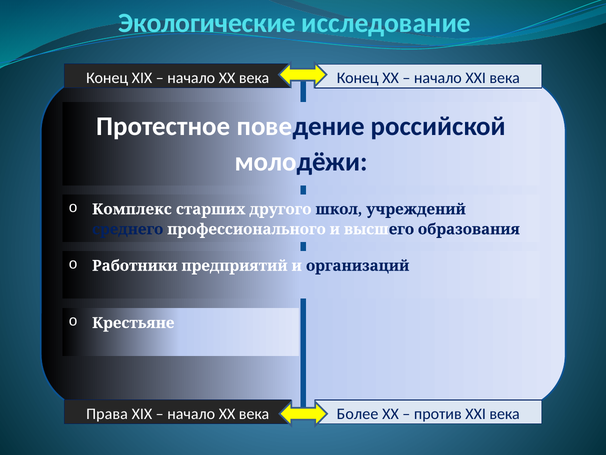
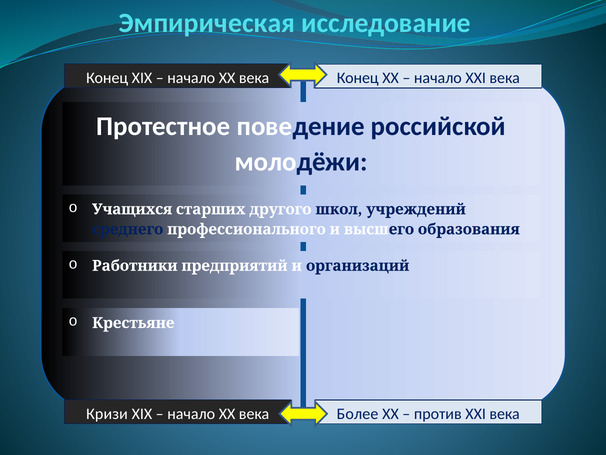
Экологические: Экологические -> Эмпирическая
Комплекс: Комплекс -> Учащихся
Права: Права -> Кризи
